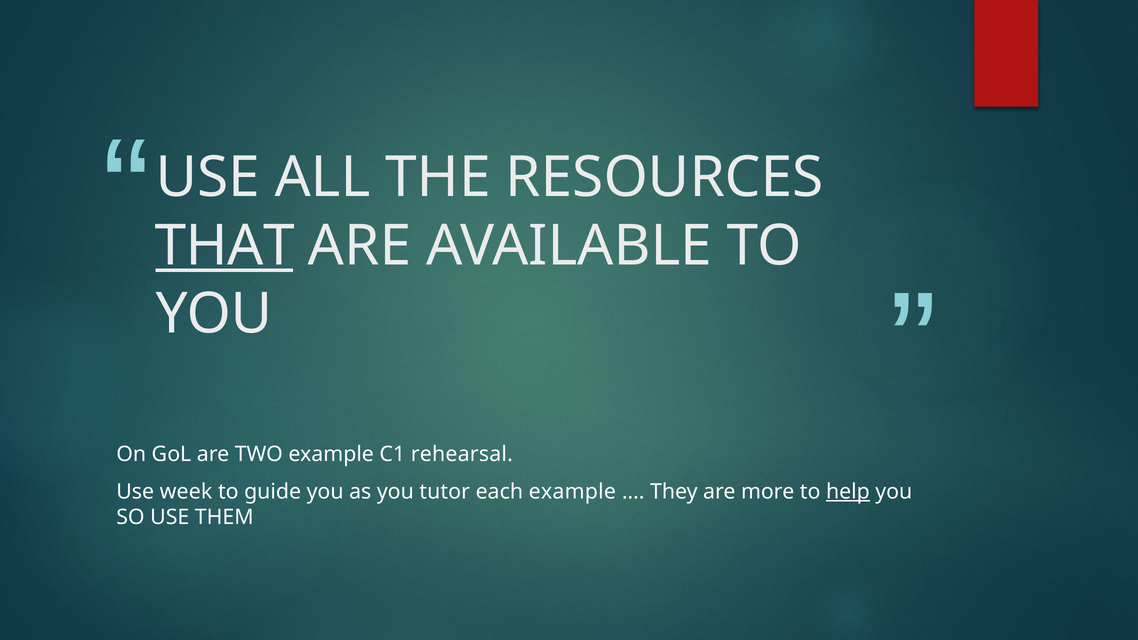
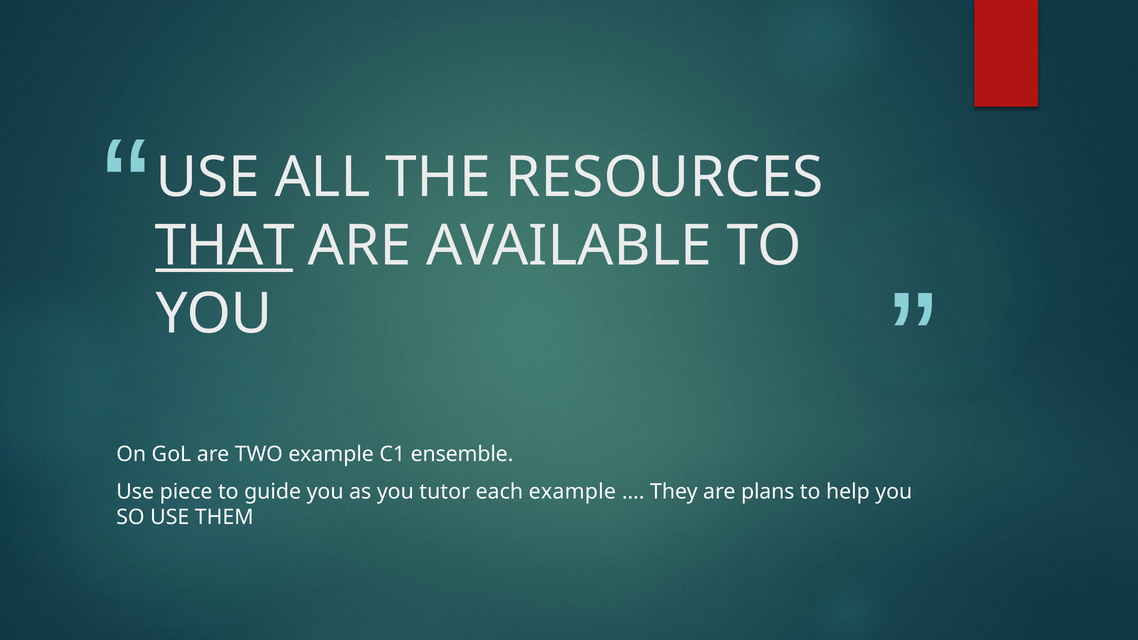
rehearsal: rehearsal -> ensemble
week: week -> piece
more: more -> plans
help underline: present -> none
